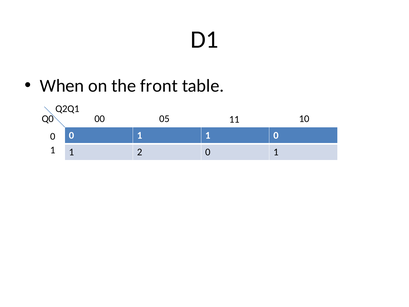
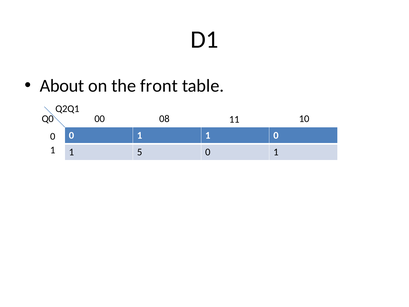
When: When -> About
05: 05 -> 08
2: 2 -> 5
